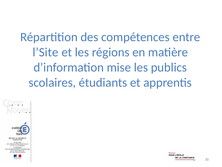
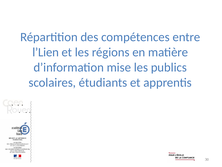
l’Site: l’Site -> l’Lien
